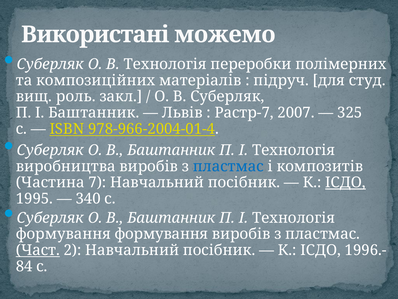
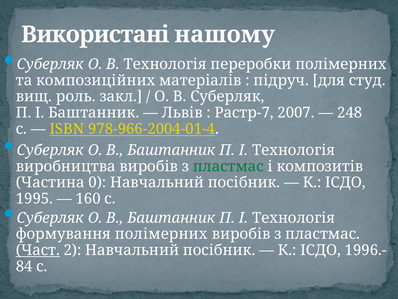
можемо: можемо -> нашому
325: 325 -> 248
пластмас at (228, 166) colour: blue -> green
7: 7 -> 0
ІСДО at (345, 182) underline: present -> none
340: 340 -> 160
формування формування: формування -> полімерних
